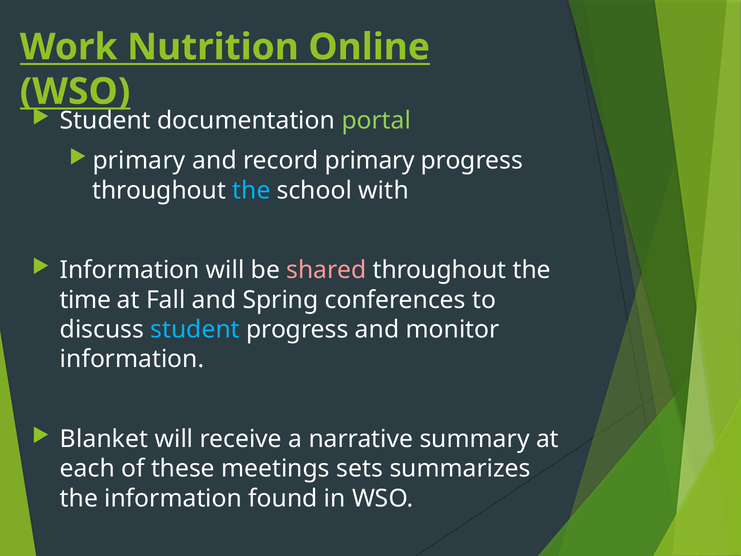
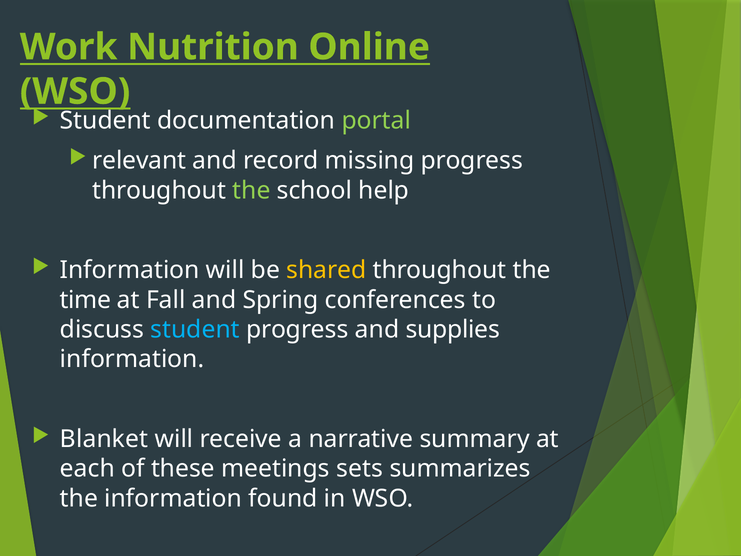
primary at (139, 161): primary -> relevant
record primary: primary -> missing
the at (251, 190) colour: light blue -> light green
with: with -> help
shared colour: pink -> yellow
monitor: monitor -> supplies
